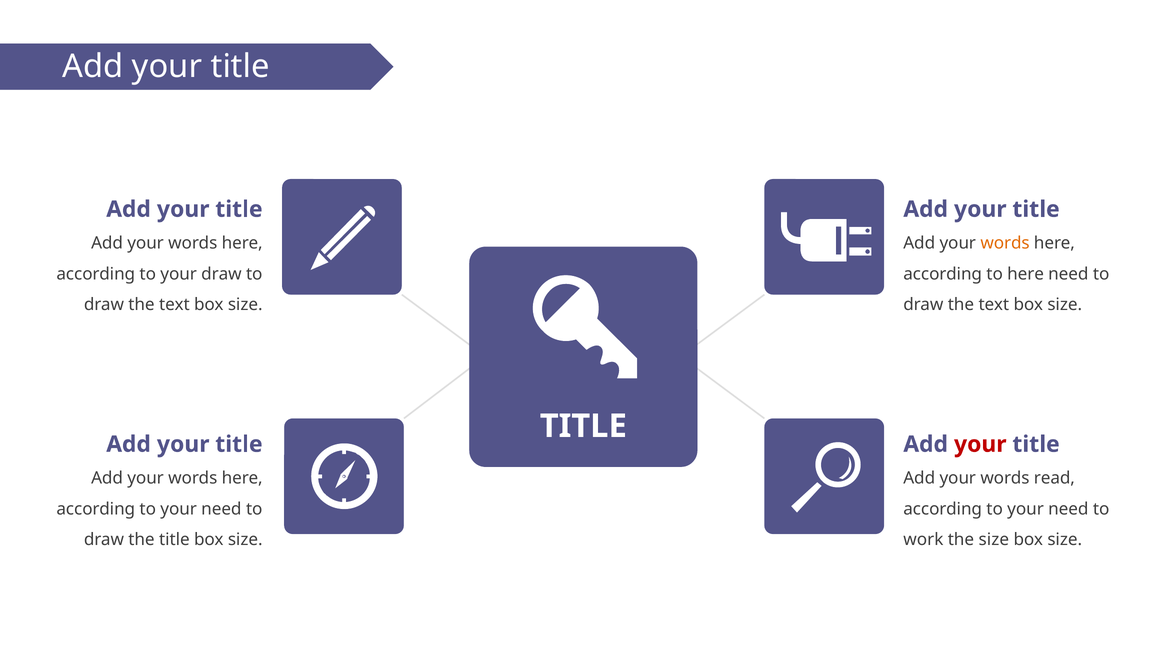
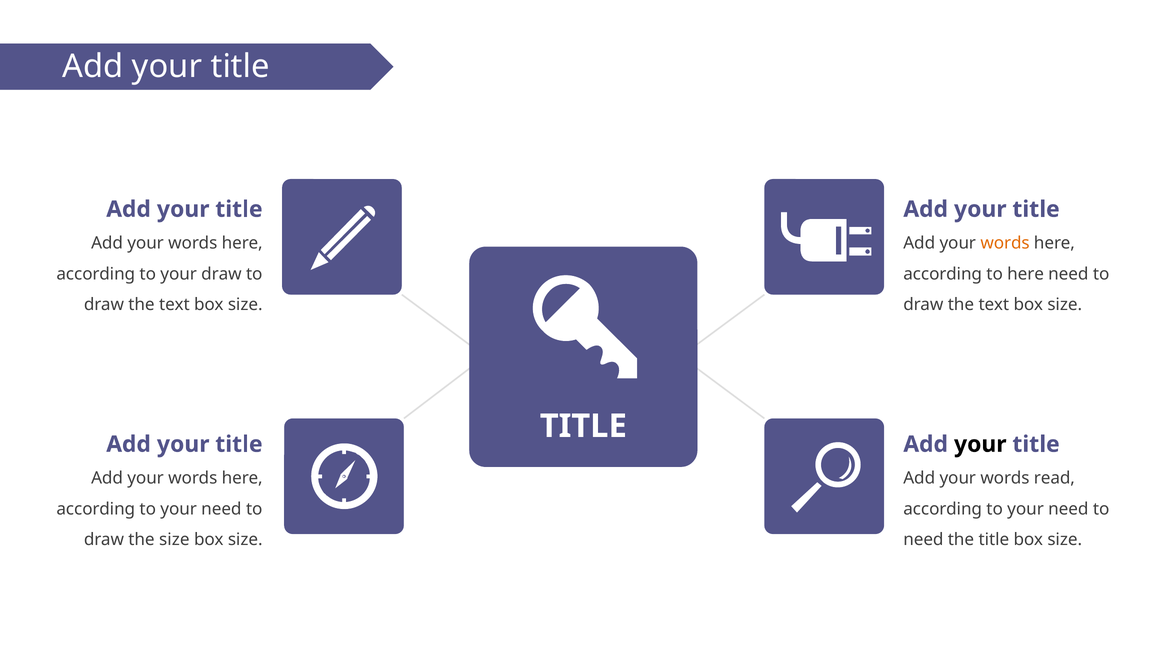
your at (980, 445) colour: red -> black
the title: title -> size
work at (923, 540): work -> need
the size: size -> title
